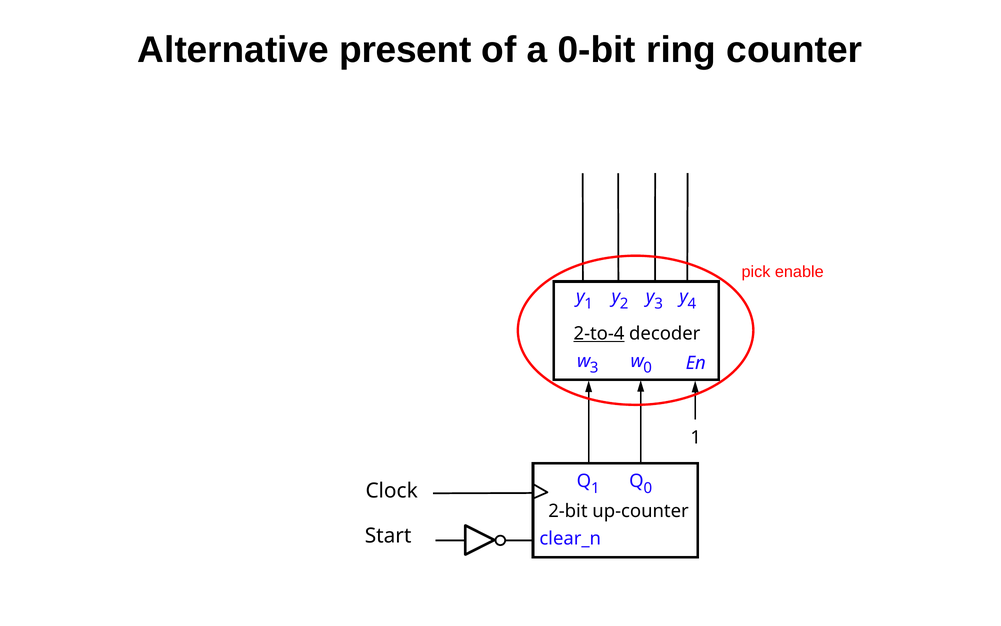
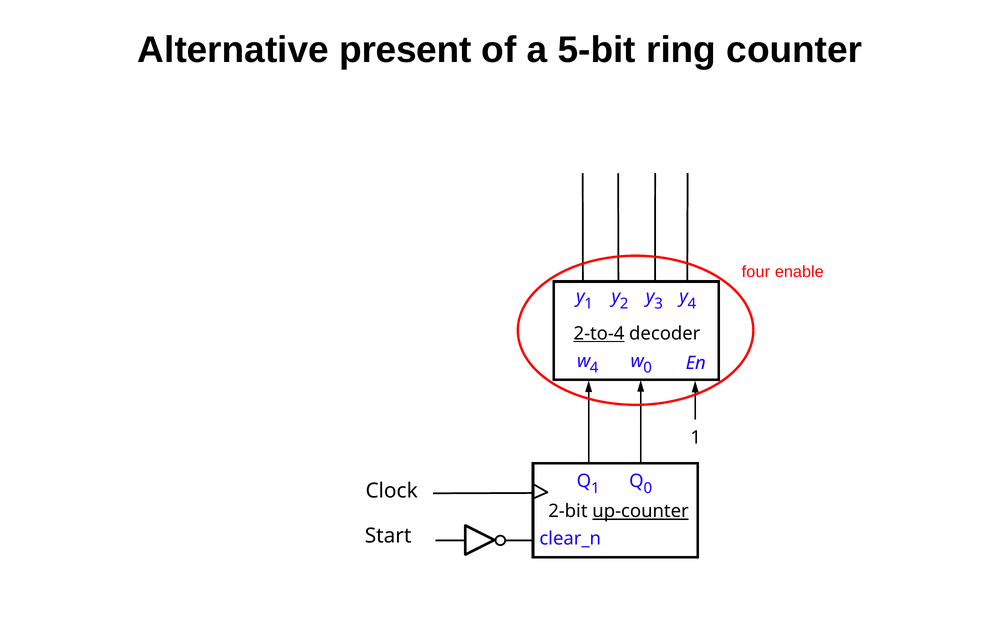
0-bit: 0-bit -> 5-bit
pick: pick -> four
w 3: 3 -> 4
up-counter underline: none -> present
